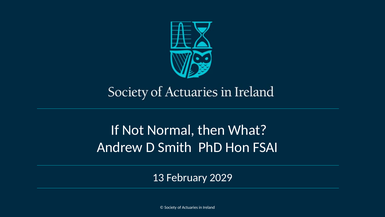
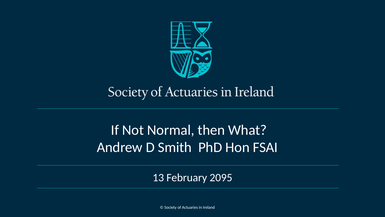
2029: 2029 -> 2095
